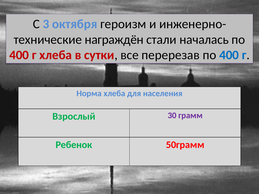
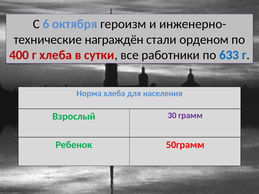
3: 3 -> 6
началась: началась -> орденом
перерезав: перерезав -> работники
400 at (229, 55): 400 -> 633
